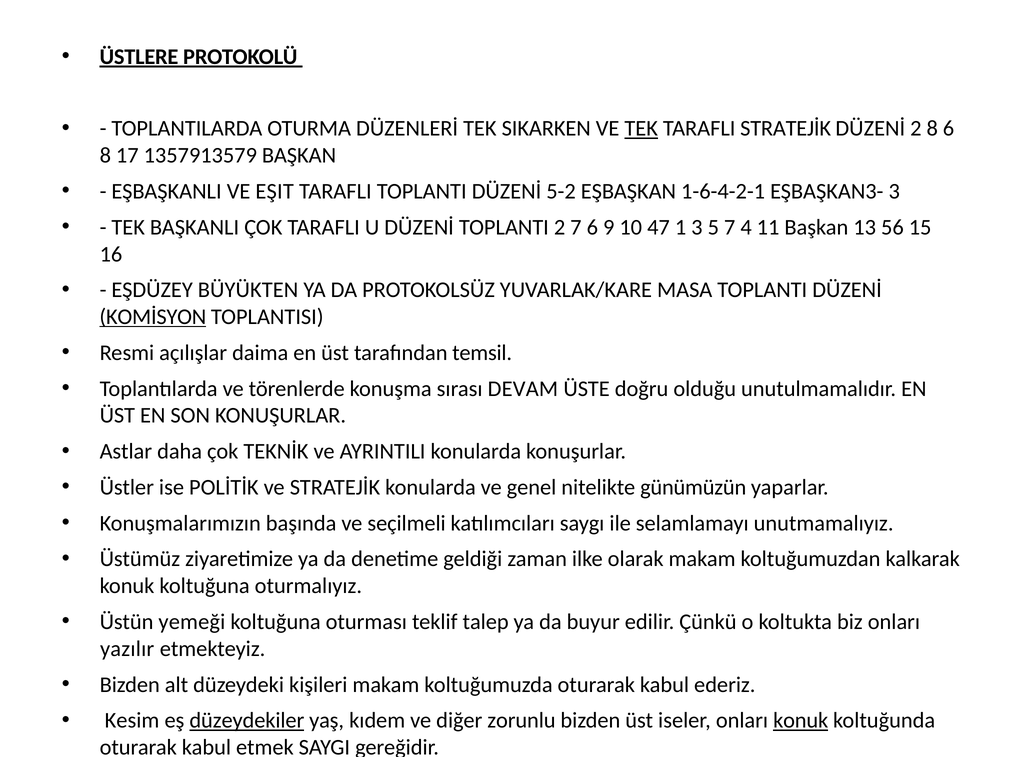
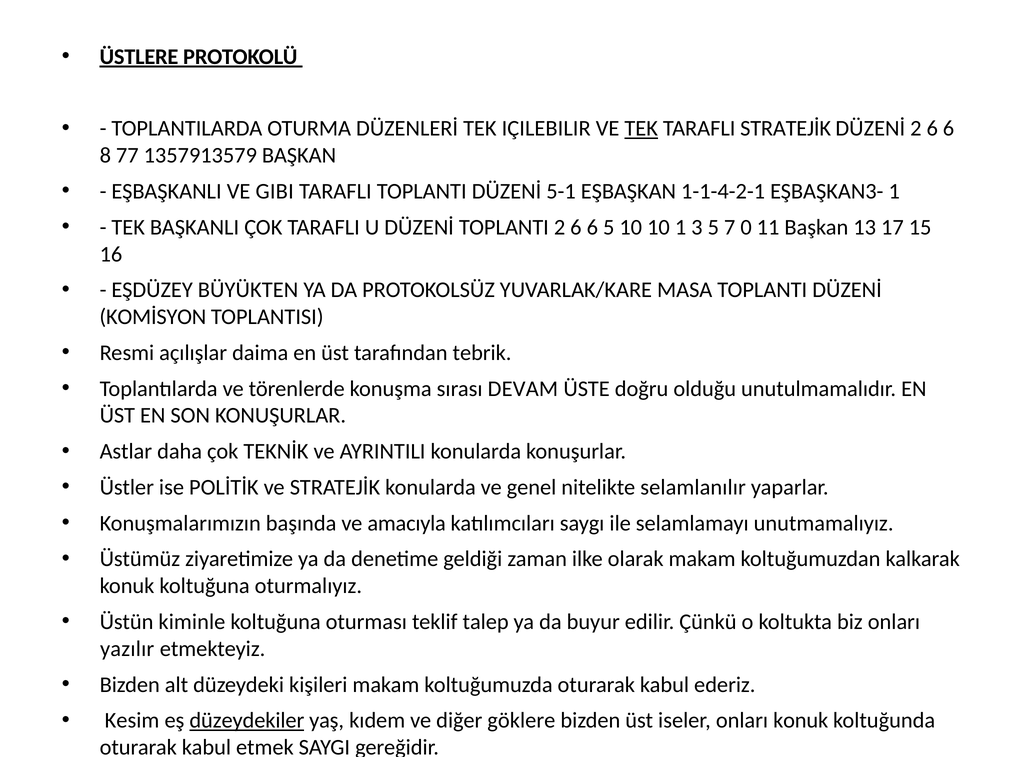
SIKARKEN: SIKARKEN -> IÇILEBILIR
DÜZENİ 2 8: 8 -> 6
17: 17 -> 77
EŞIT: EŞIT -> GIBI
5-2: 5-2 -> 5-1
1-6-4-2-1: 1-6-4-2-1 -> 1-1-4-2-1
EŞBAŞKAN3- 3: 3 -> 1
TOPLANTI 2 7: 7 -> 6
6 9: 9 -> 5
10 47: 47 -> 10
4: 4 -> 0
56: 56 -> 17
KOMİSYON underline: present -> none
temsil: temsil -> tebrik
günümüzün: günümüzün -> selamlanılır
seçilmeli: seçilmeli -> amacıyla
yemeği: yemeği -> kiminle
zorunlu: zorunlu -> göklere
konuk at (801, 721) underline: present -> none
